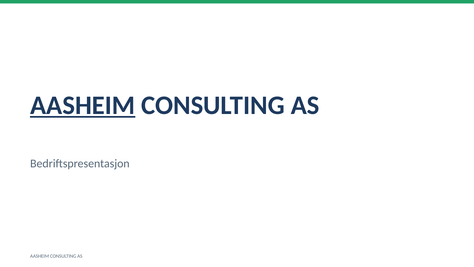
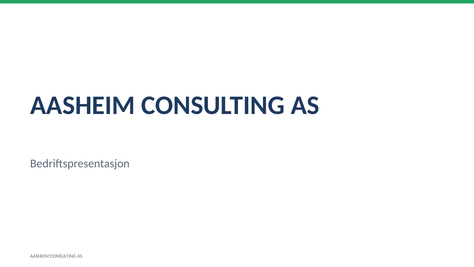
AASHEIM at (83, 105) underline: present -> none
